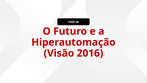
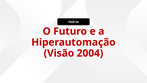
2016: 2016 -> 2004
